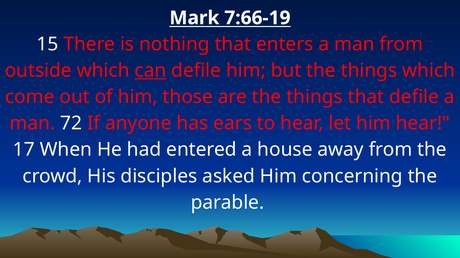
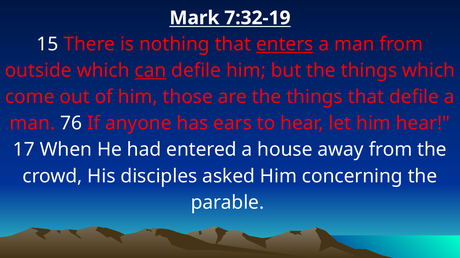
7:66-19: 7:66-19 -> 7:32-19
enters underline: none -> present
72: 72 -> 76
